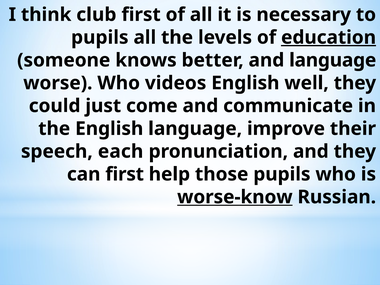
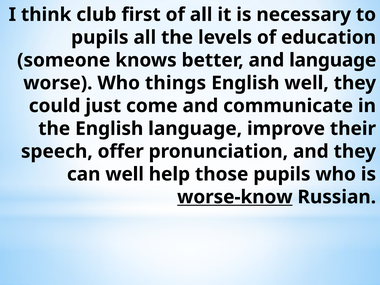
education underline: present -> none
videos: videos -> things
each: each -> offer
can first: first -> well
